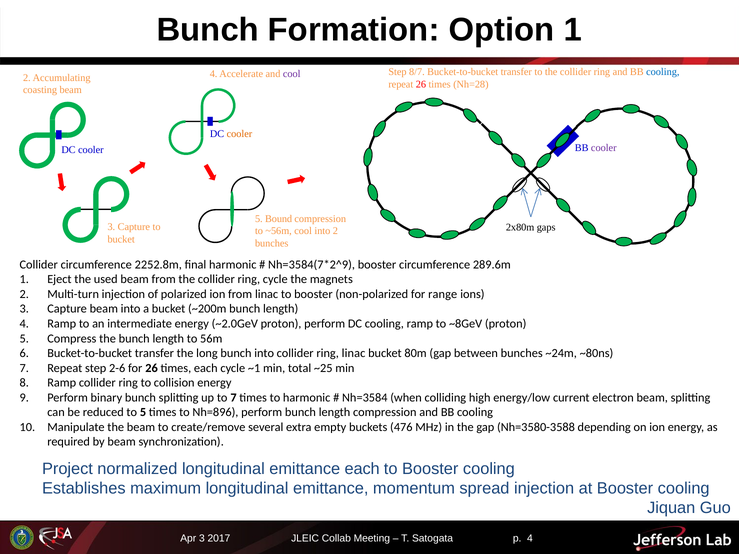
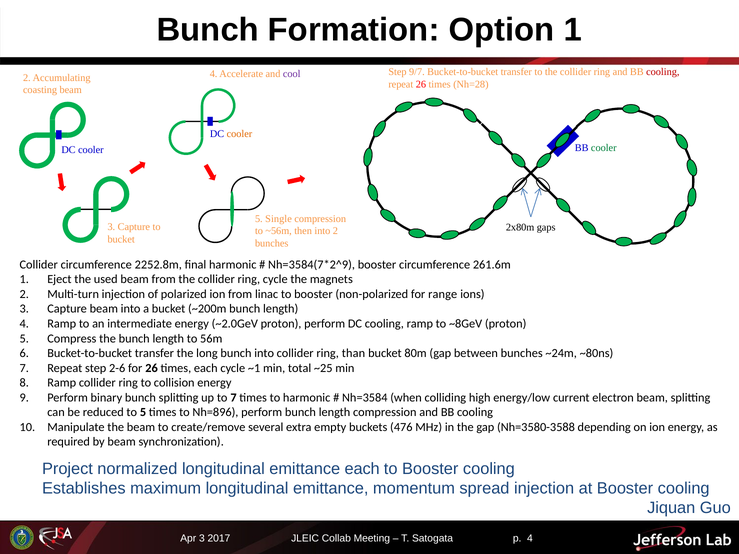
8/7: 8/7 -> 9/7
cooling at (663, 72) colour: blue -> red
cooler at (604, 148) colour: purple -> green
Bound: Bound -> Single
~56m cool: cool -> then
289.6m: 289.6m -> 261.6m
ring linac: linac -> than
